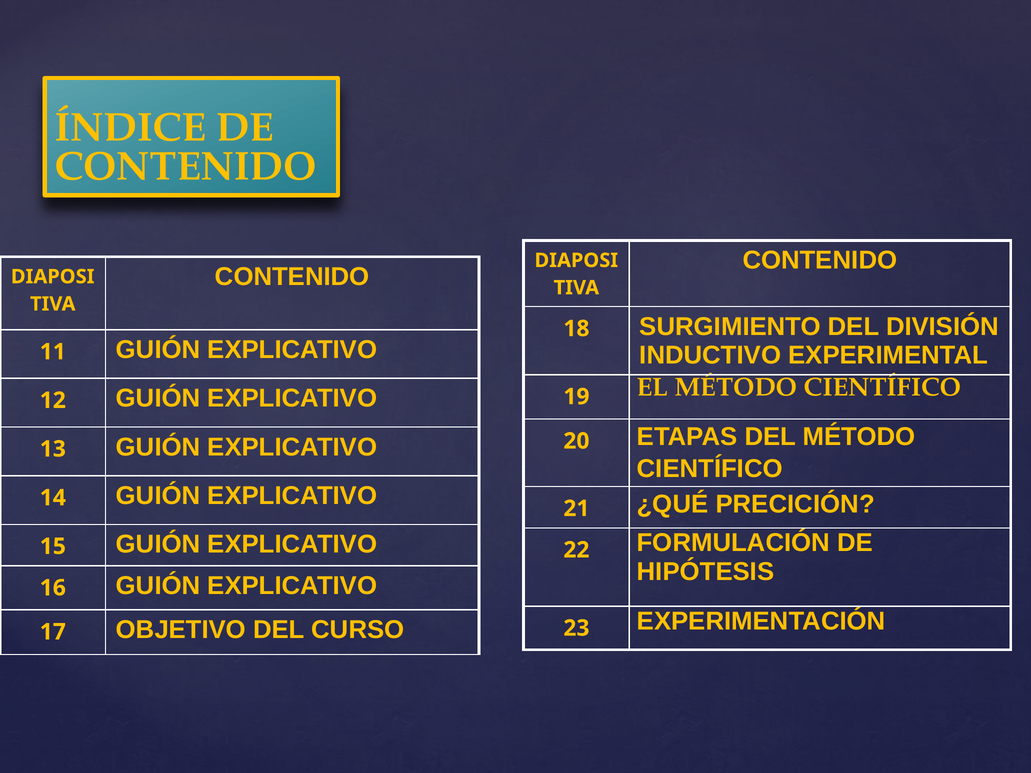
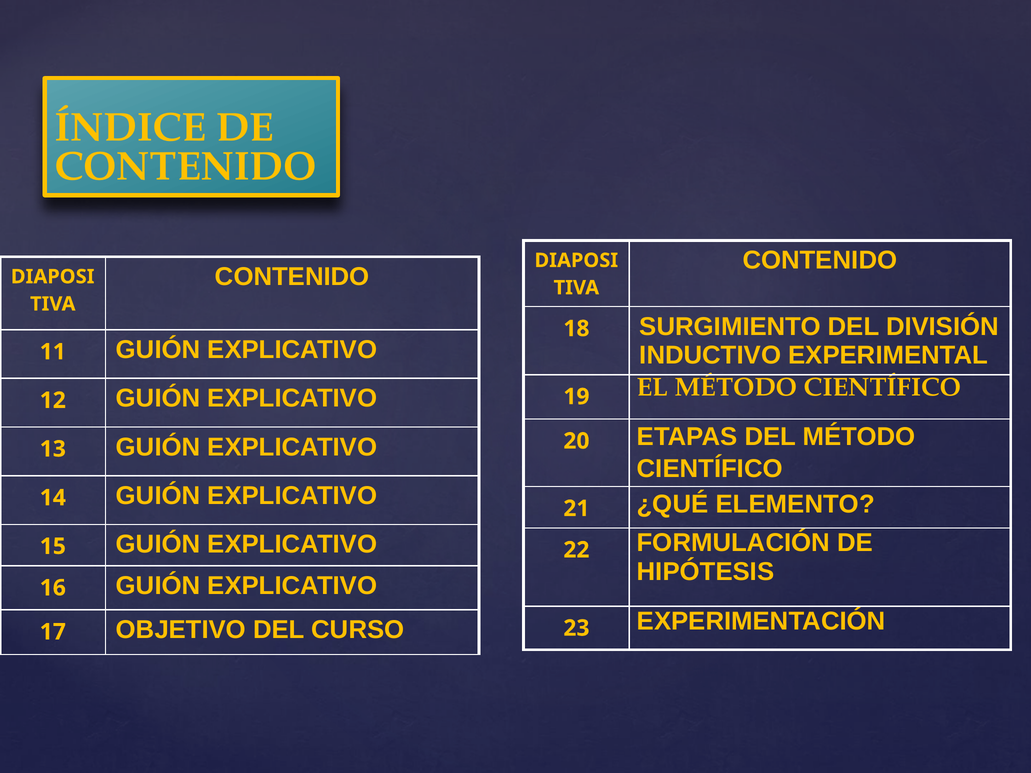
PRECICIÓN: PRECICIÓN -> ELEMENTO
